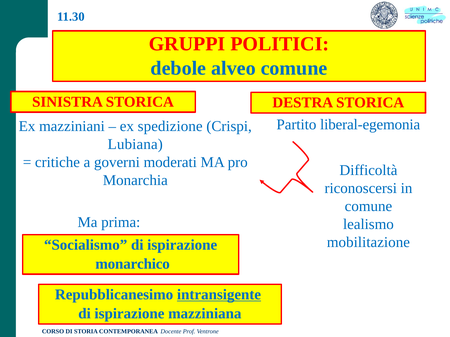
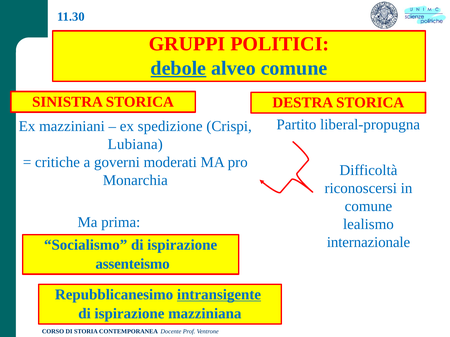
debole underline: none -> present
liberal-egemonia: liberal-egemonia -> liberal-propugna
mobilitazione: mobilitazione -> internazionale
monarchico: monarchico -> assenteismo
